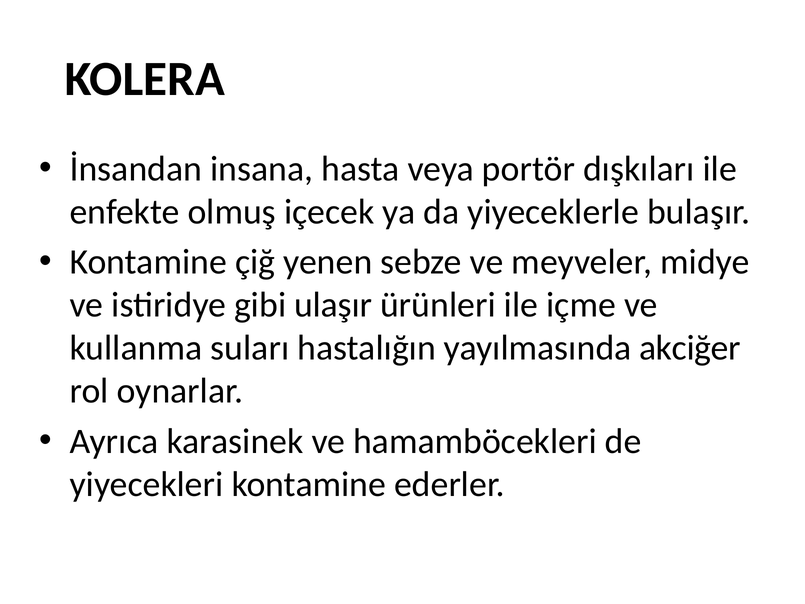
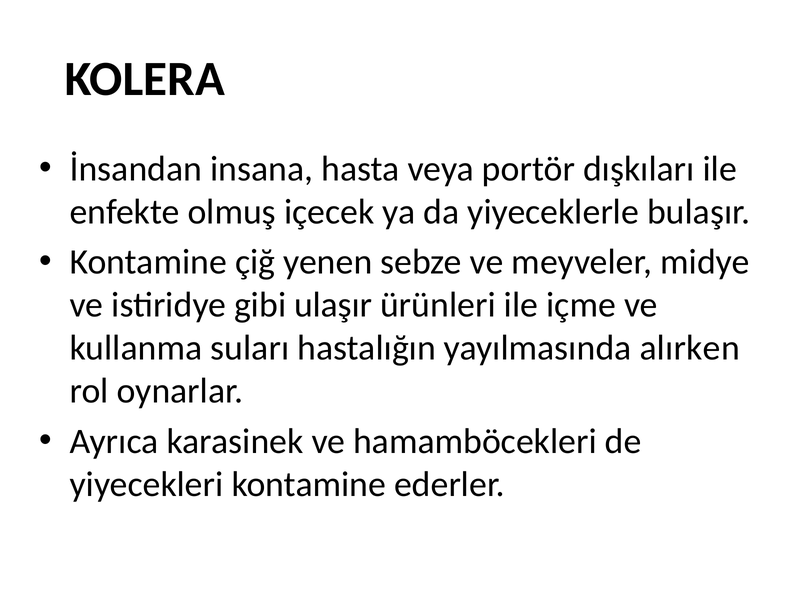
akciğer: akciğer -> alırken
